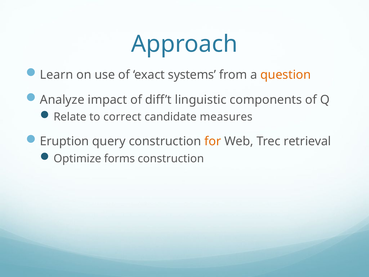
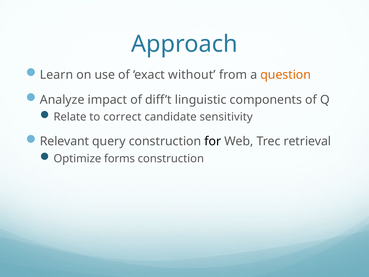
systems: systems -> without
measures: measures -> sensitivity
Eruption: Eruption -> Relevant
for colour: orange -> black
